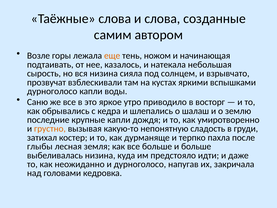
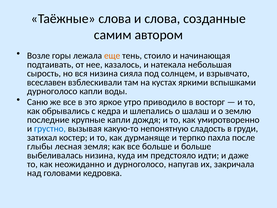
ножом: ножом -> стоило
прозвучат: прозвучат -> всеславен
грустно colour: orange -> blue
